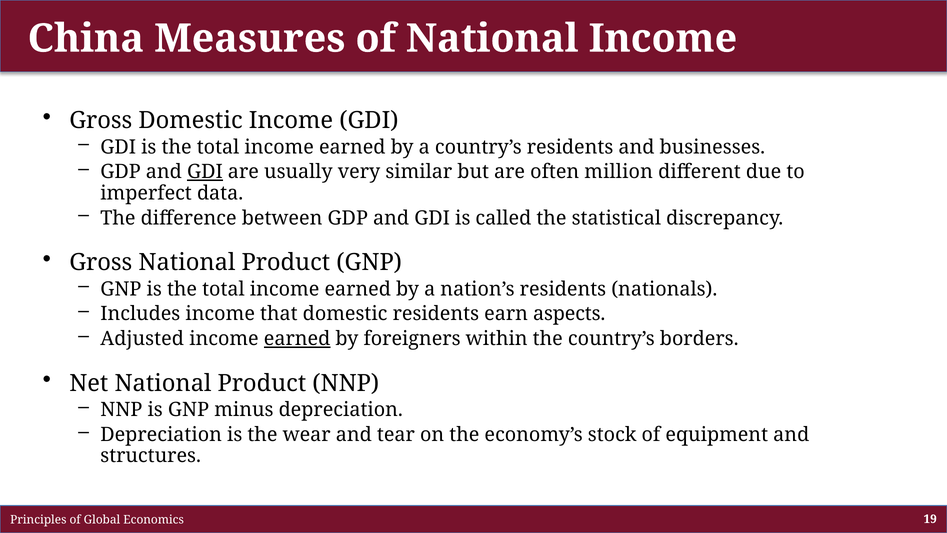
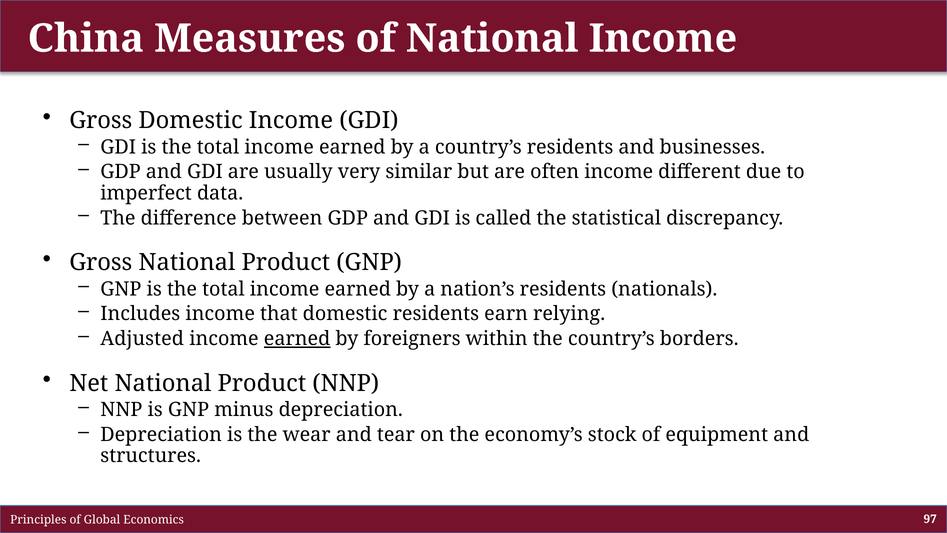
GDI at (205, 172) underline: present -> none
often million: million -> income
aspects: aspects -> relying
19: 19 -> 97
